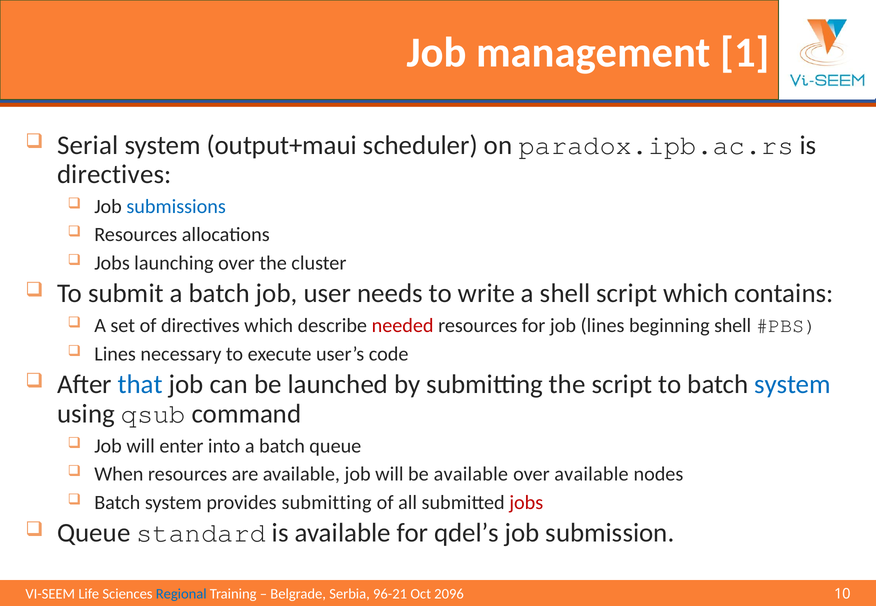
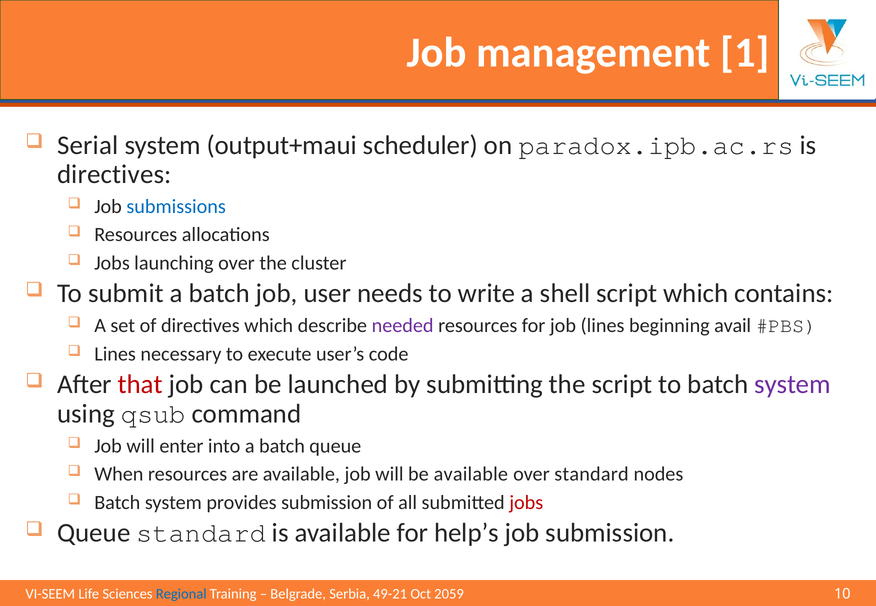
needed colour: red -> purple
beginning shell: shell -> avail
that colour: blue -> red
system at (793, 385) colour: blue -> purple
over available: available -> standard
provides submitting: submitting -> submission
qdel’s: qdel’s -> help’s
96-21: 96-21 -> 49-21
2096: 2096 -> 2059
